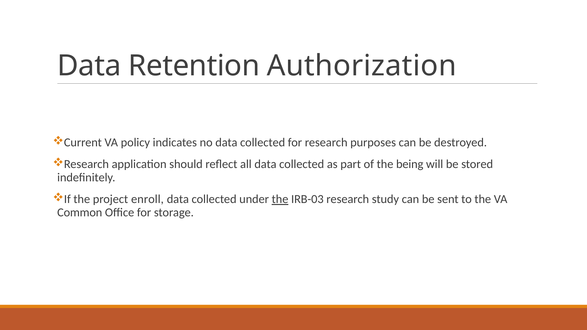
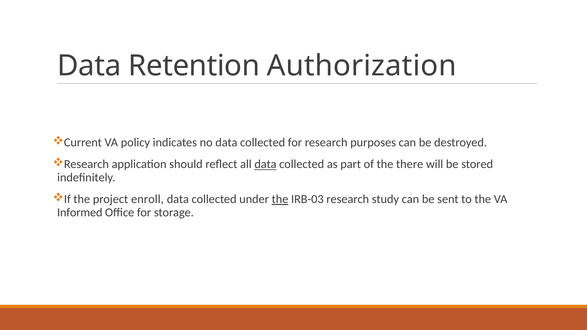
data at (265, 164) underline: none -> present
being: being -> there
Common: Common -> Informed
